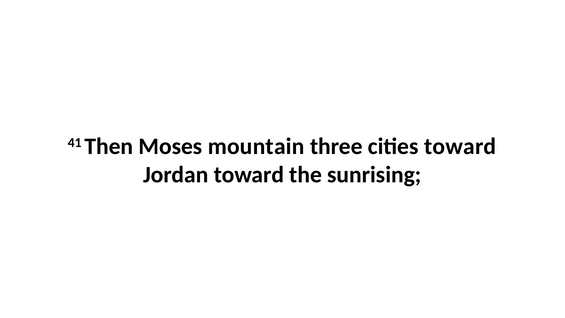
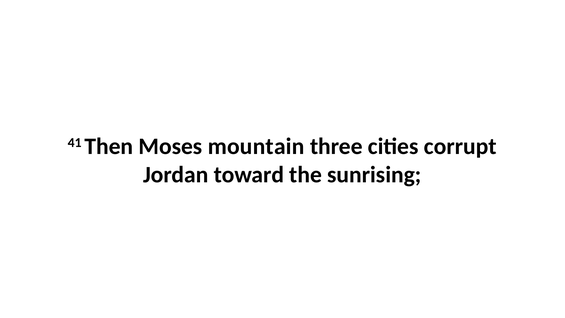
cities toward: toward -> corrupt
